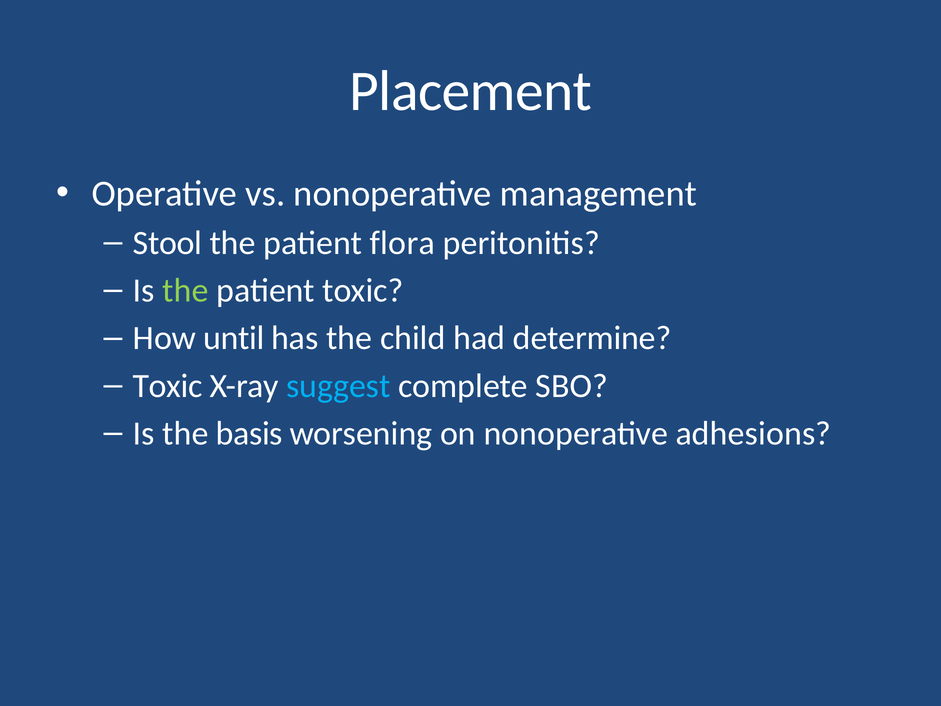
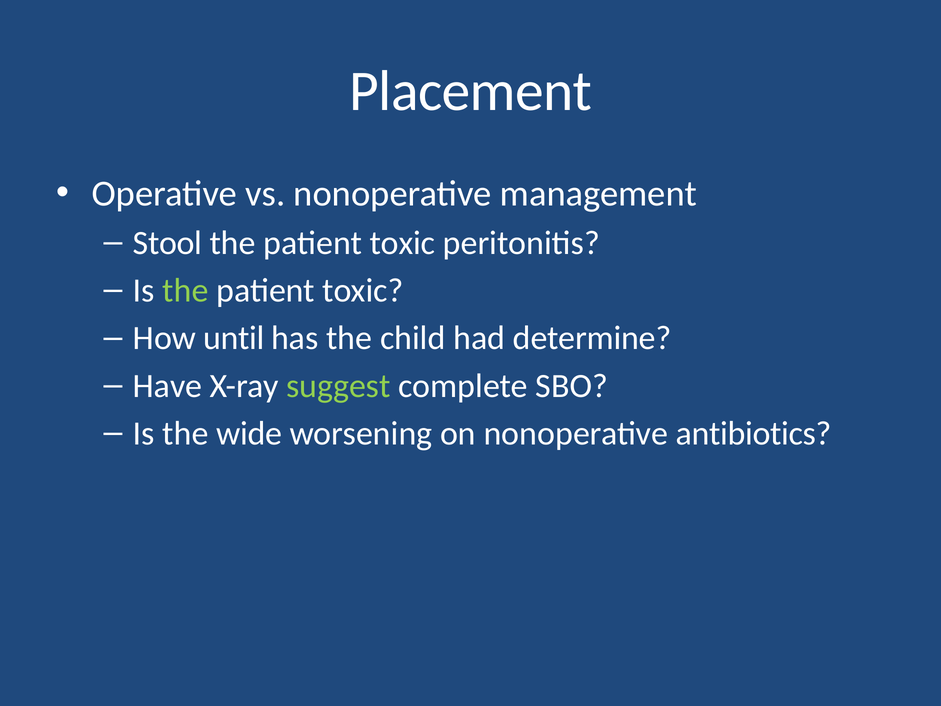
flora at (402, 243): flora -> toxic
Toxic at (168, 386): Toxic -> Have
suggest colour: light blue -> light green
basis: basis -> wide
adhesions: adhesions -> antibiotics
